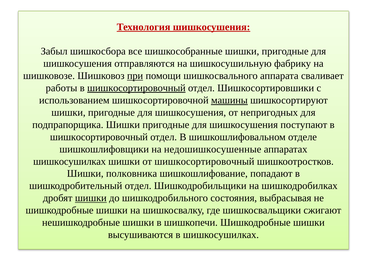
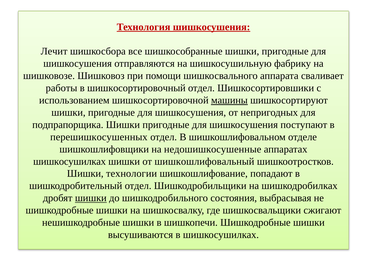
Забыл: Забыл -> Лечит
при underline: present -> none
шишкосортировочный at (136, 88) underline: present -> none
шишкосортировочный at (99, 137): шишкосортировочный -> перешишкосушенных
от шишкосортировочный: шишкосортировочный -> шишкошлифовальный
полковника: полковника -> технологии
